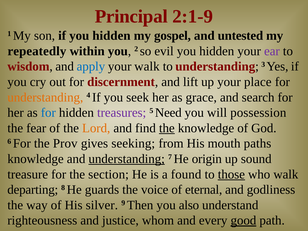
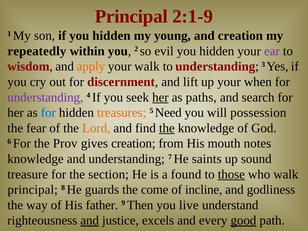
gospel: gospel -> young
and untested: untested -> creation
apply colour: blue -> orange
place: place -> when
understanding at (45, 97) colour: orange -> purple
her at (160, 97) underline: none -> present
grace: grace -> paths
treasures colour: purple -> orange
gives seeking: seeking -> creation
paths: paths -> notes
understanding at (127, 159) underline: present -> none
origin: origin -> saints
departing at (33, 190): departing -> principal
voice: voice -> come
eternal: eternal -> incline
silver: silver -> father
also: also -> live
and at (90, 220) underline: none -> present
whom: whom -> excels
